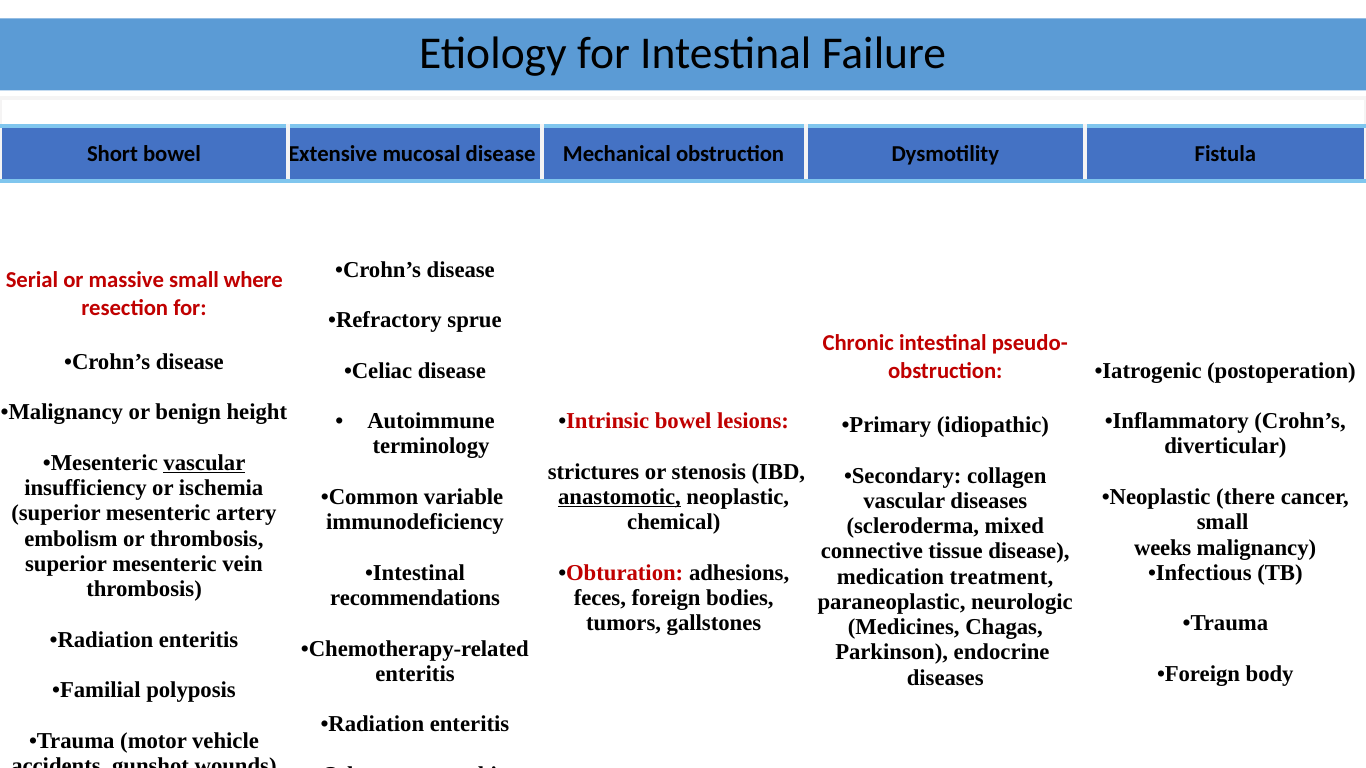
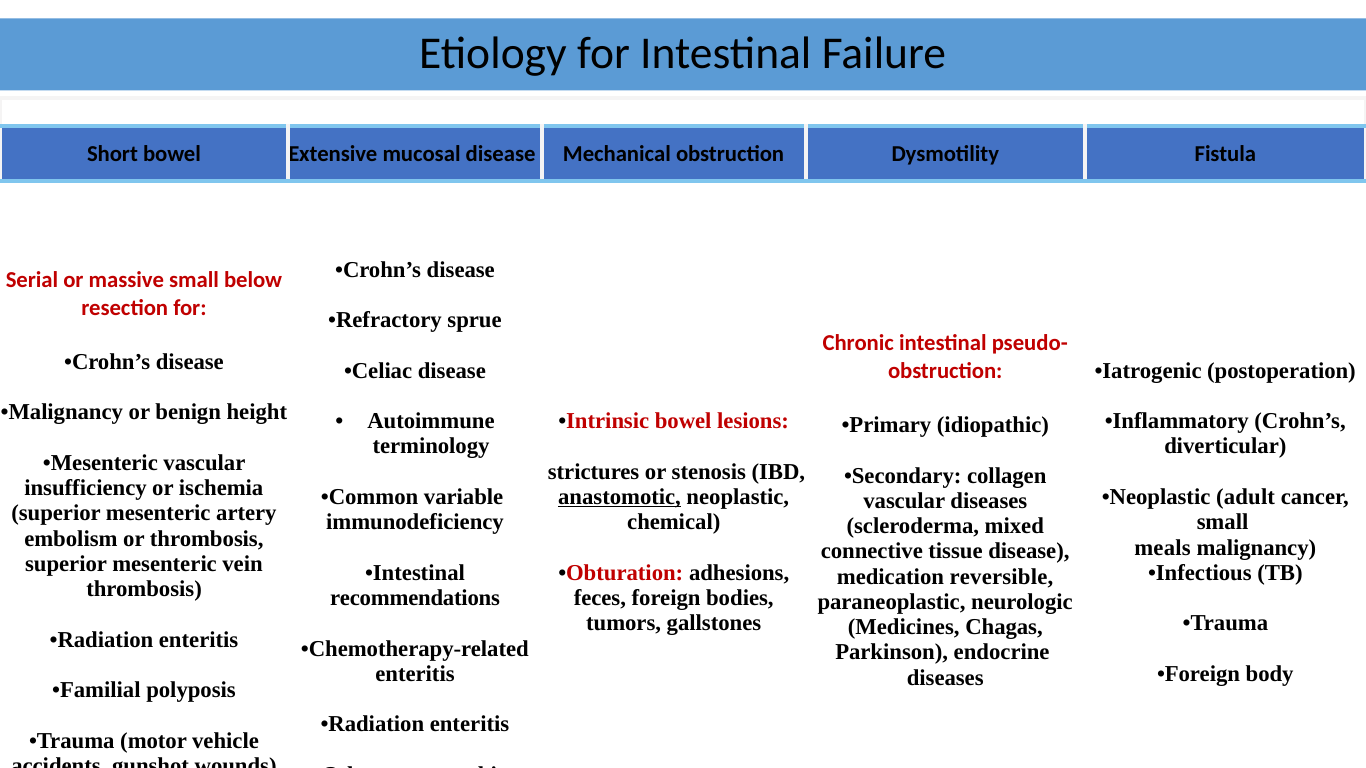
where: where -> below
vascular at (204, 463) underline: present -> none
there: there -> adult
weeks: weeks -> meals
treatment: treatment -> reversible
